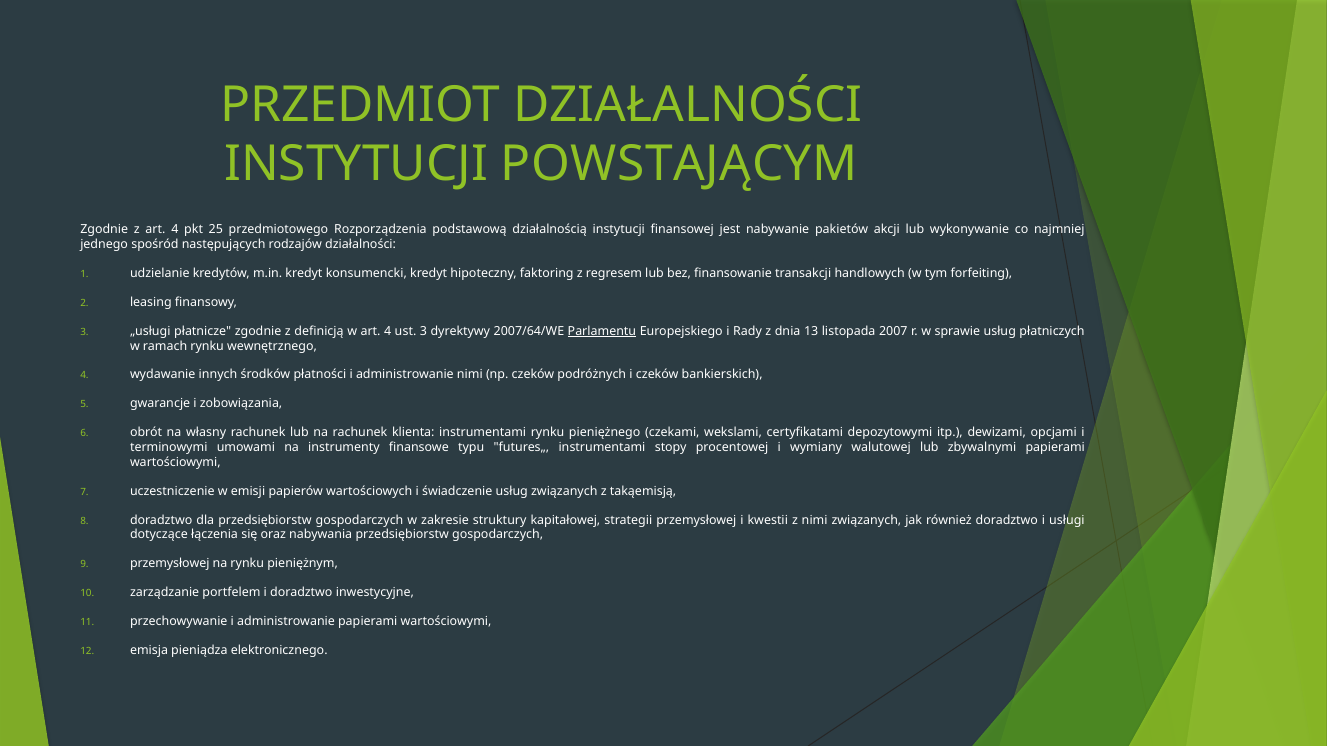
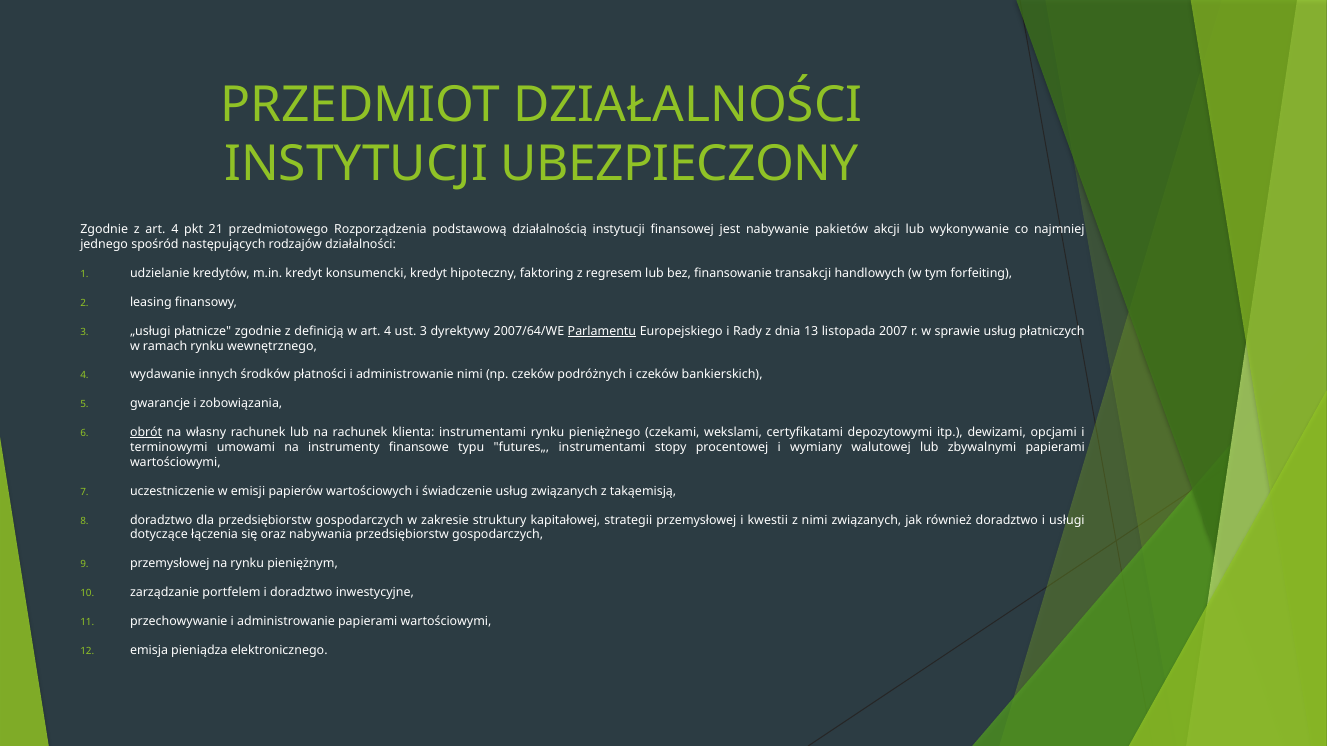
POWSTAJĄCYM: POWSTAJĄCYM -> UBEZPIECZONY
25: 25 -> 21
obrót underline: none -> present
